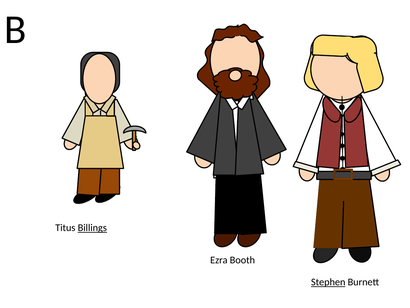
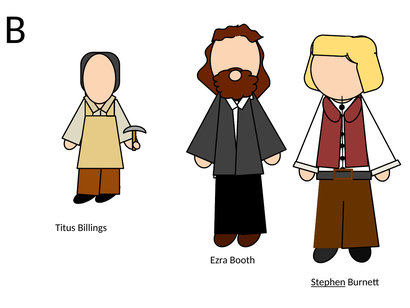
Billings underline: present -> none
